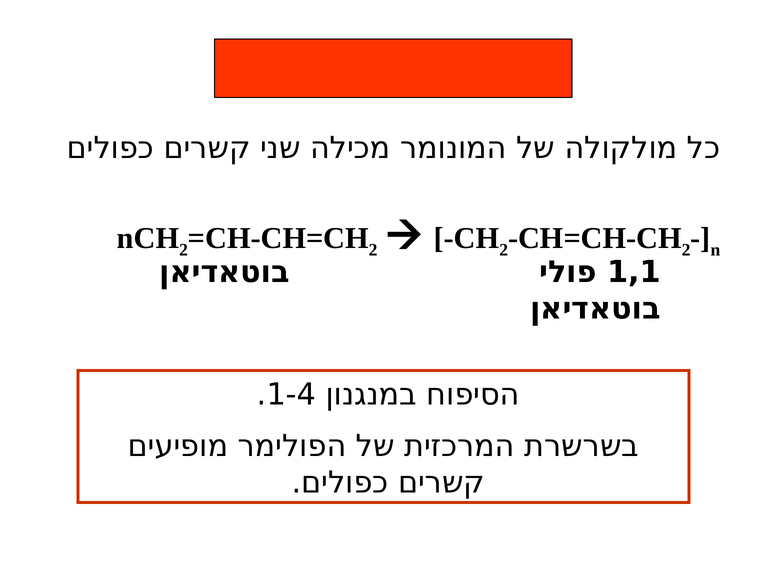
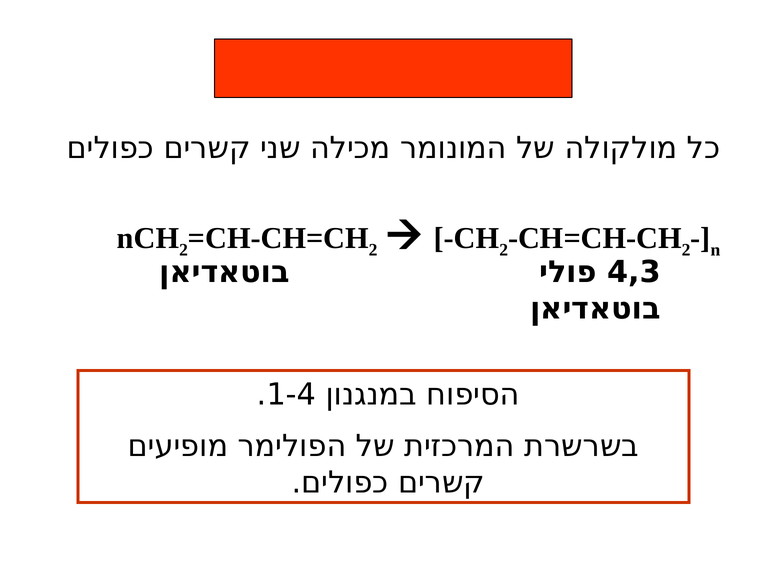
1,1: 1,1 -> 4,3
